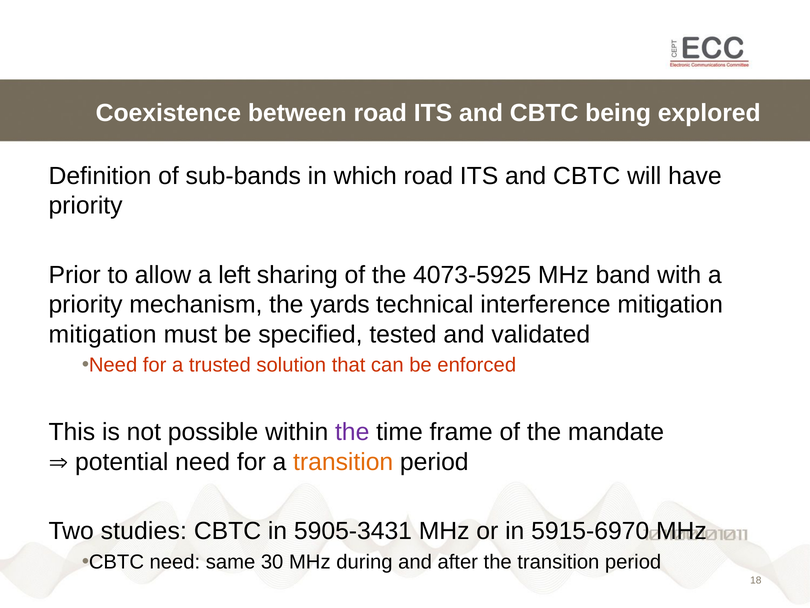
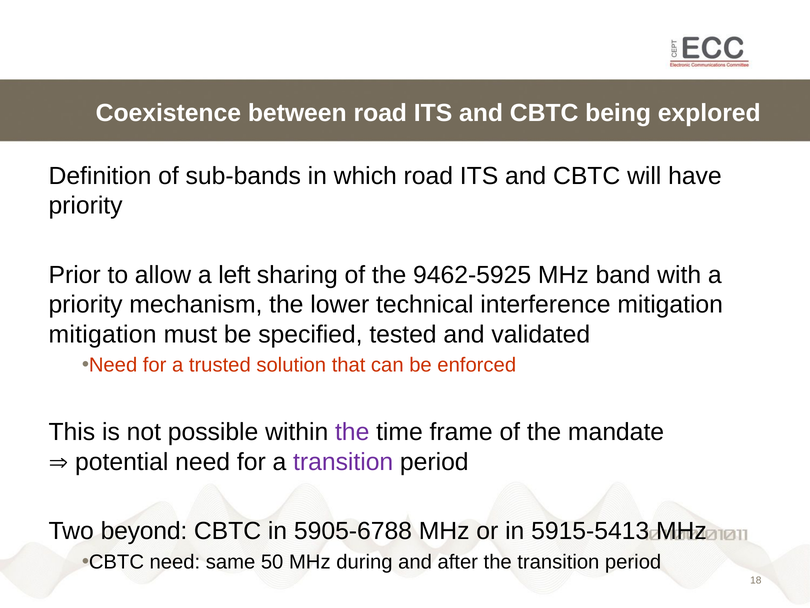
4073-5925: 4073-5925 -> 9462-5925
yards: yards -> lower
transition at (343, 462) colour: orange -> purple
studies: studies -> beyond
5905-3431: 5905-3431 -> 5905-6788
5915-6970: 5915-6970 -> 5915-5413
30: 30 -> 50
